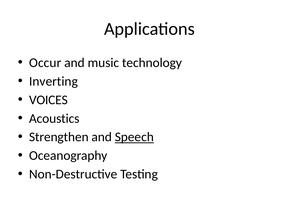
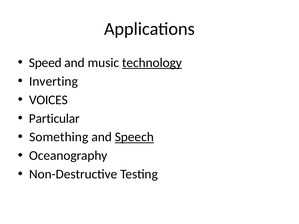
Occur: Occur -> Speed
technology underline: none -> present
Acoustics: Acoustics -> Particular
Strengthen: Strengthen -> Something
